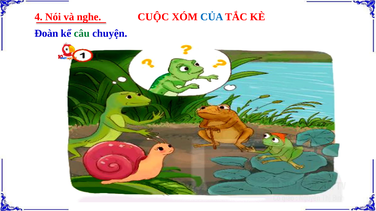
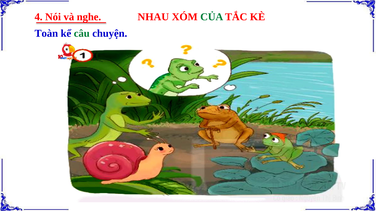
CUỘC: CUỘC -> NHAU
CỦA colour: blue -> green
Đoàn: Đoàn -> Toàn
